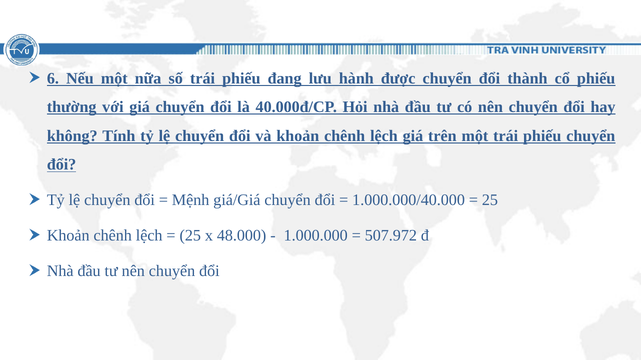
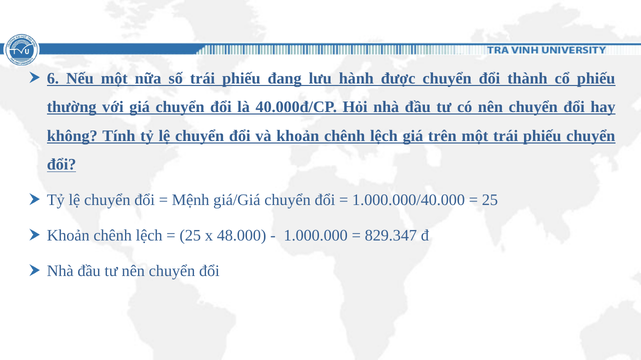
507.972: 507.972 -> 829.347
